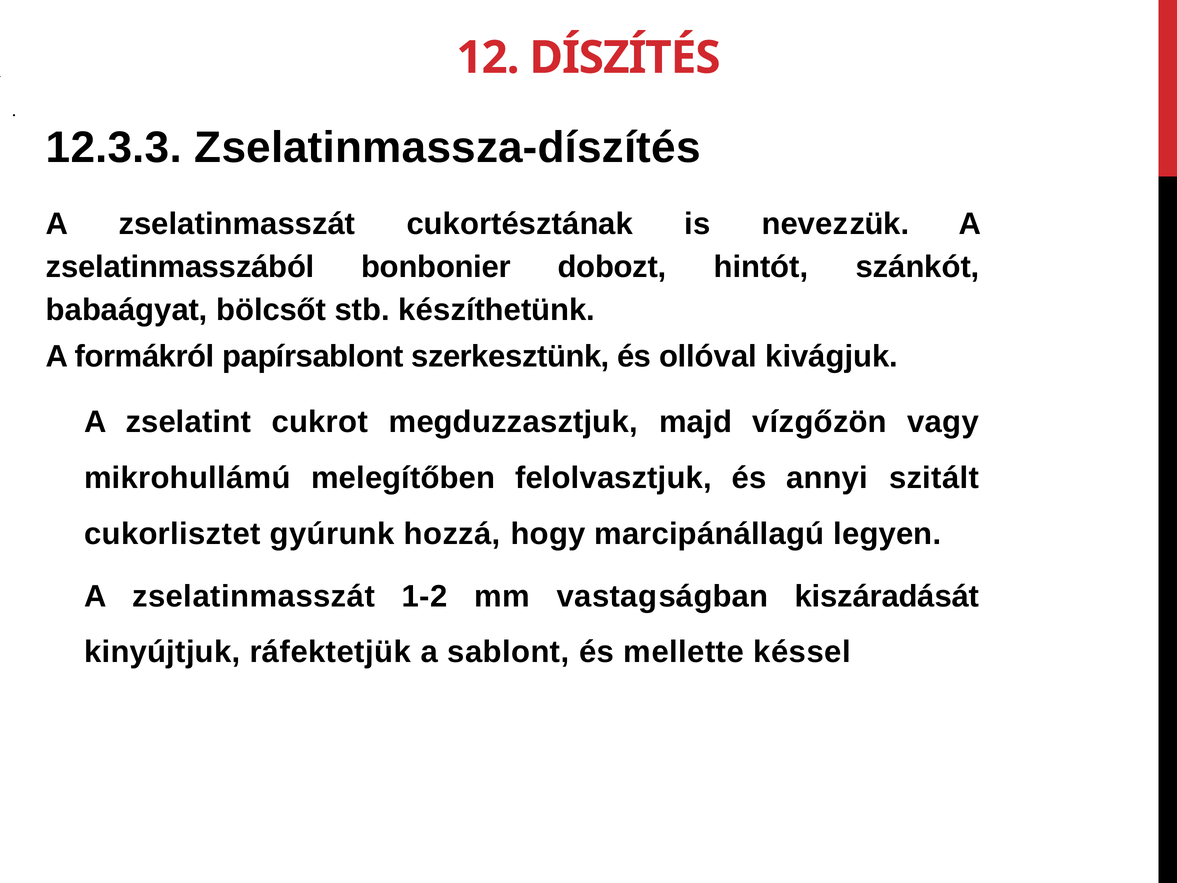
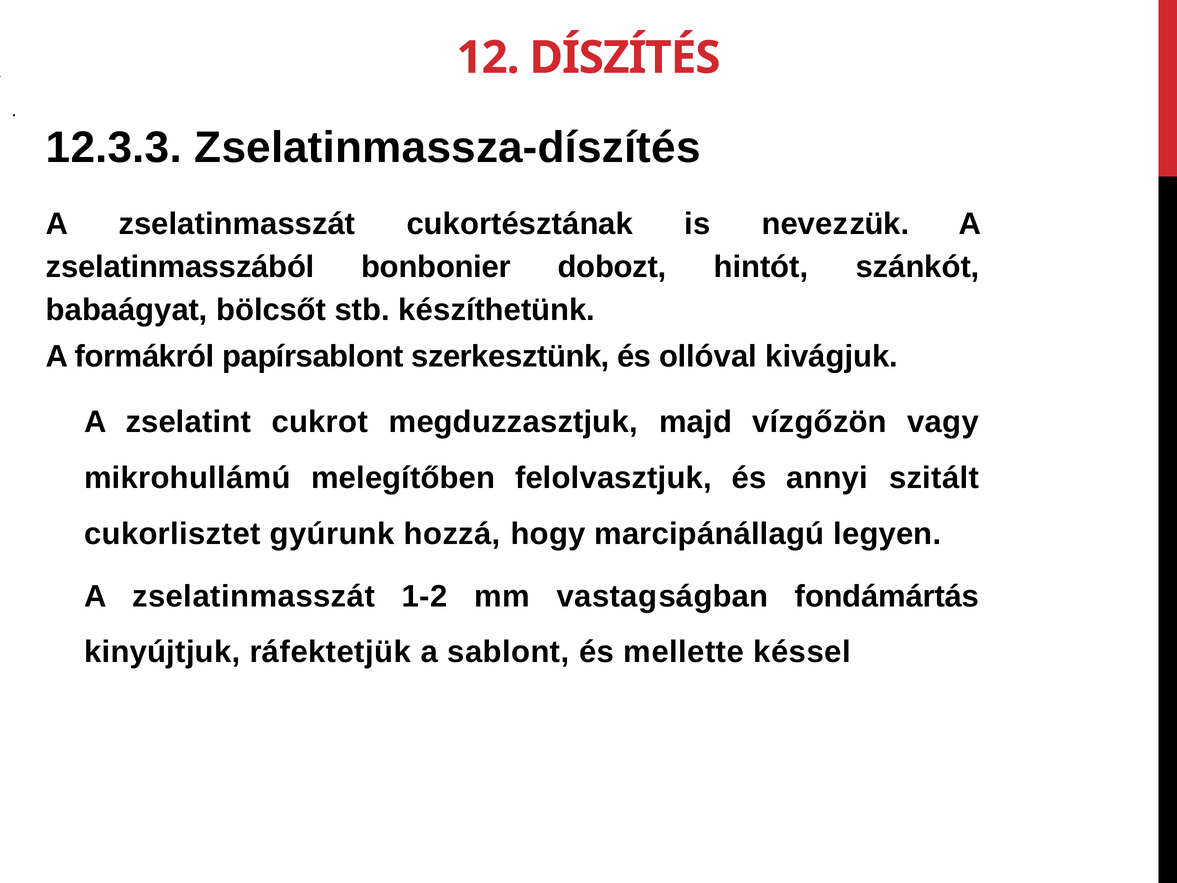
kiszáradását: kiszáradását -> fondámártás
